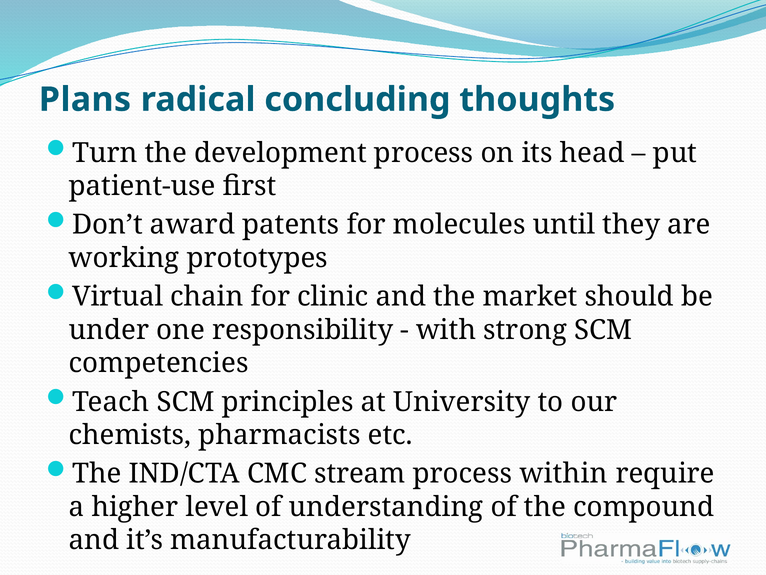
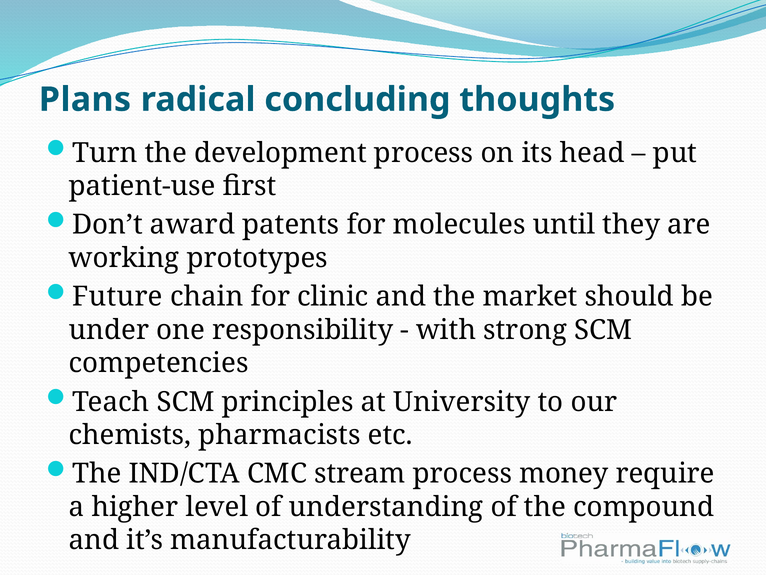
Virtual: Virtual -> Future
within: within -> money
